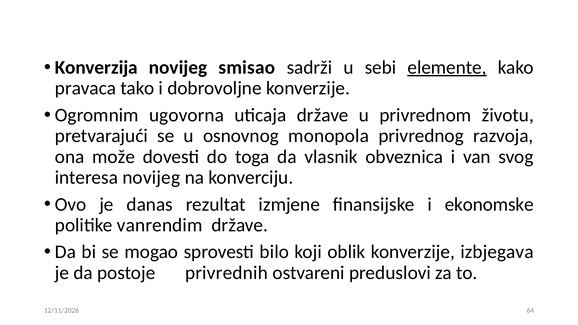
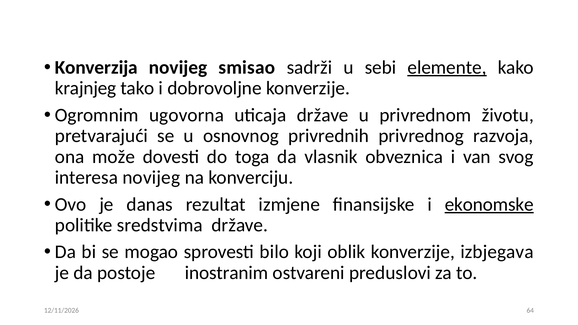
pravaca: pravaca -> krajnjeg
monopola: monopola -> privrednih
ekonomske underline: none -> present
vanrendim: vanrendim -> sredstvima
privrednih: privrednih -> inostranim
